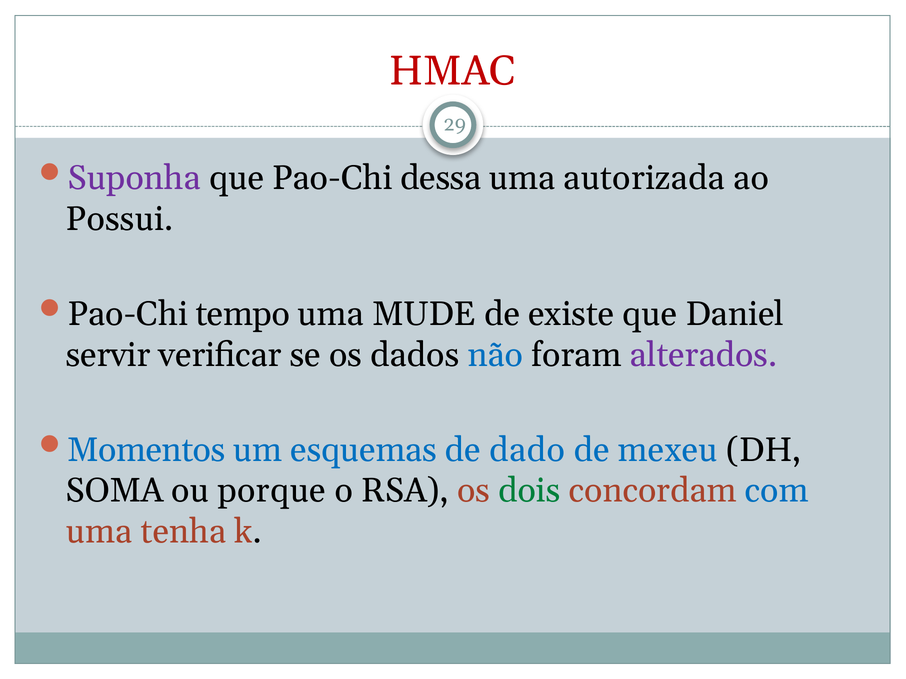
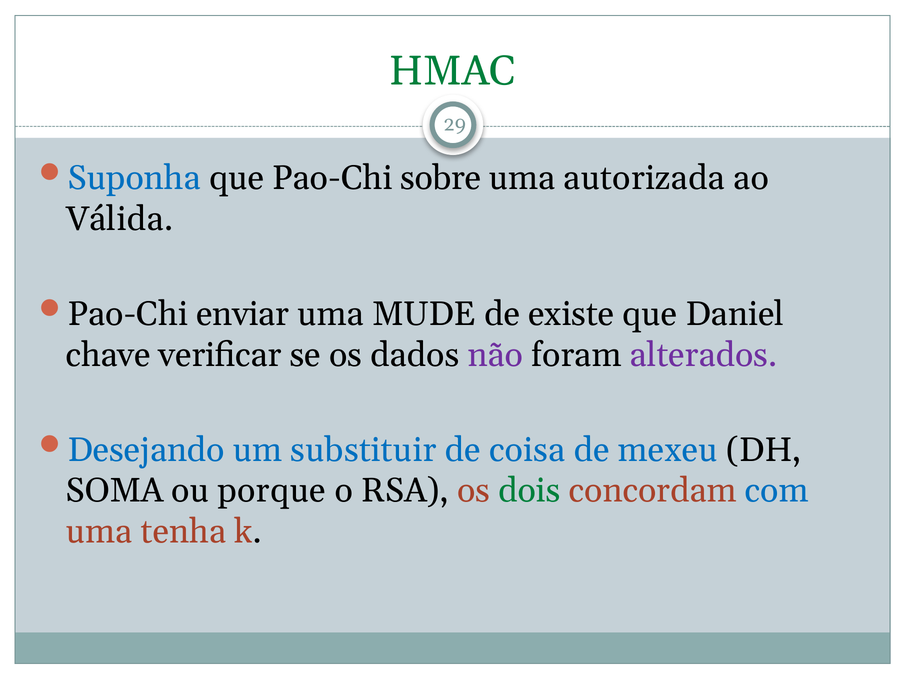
HMAC colour: red -> green
Suponha colour: purple -> blue
dessa: dessa -> sobre
Possui: Possui -> Válida
tempo: tempo -> enviar
servir: servir -> chave
não colour: blue -> purple
Momentos: Momentos -> Desejando
esquemas: esquemas -> substituir
dado: dado -> coisa
